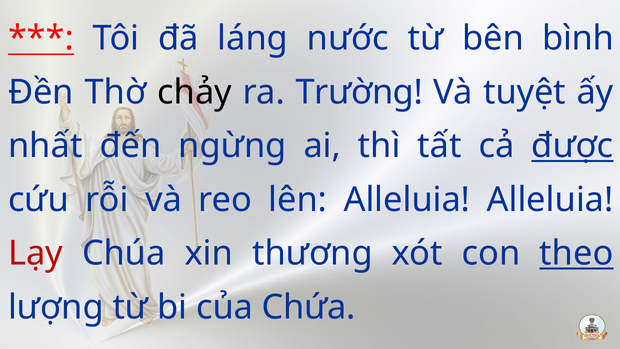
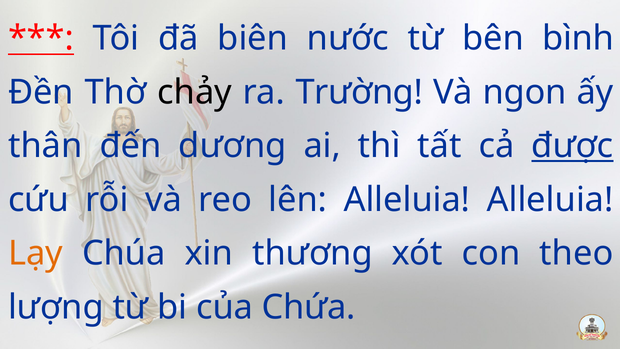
láng: láng -> biên
tuyệt: tuyệt -> ngon
nhất: nhất -> thân
ngừng: ngừng -> dương
Lạy colour: red -> orange
theo underline: present -> none
